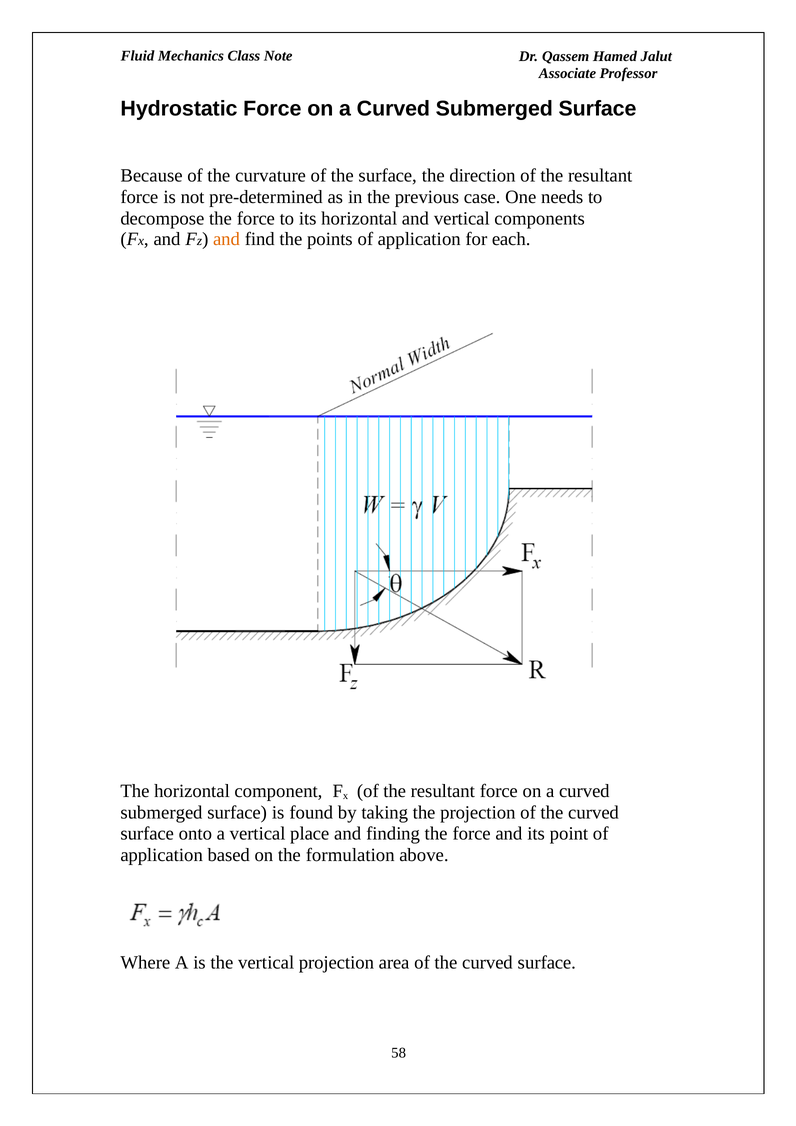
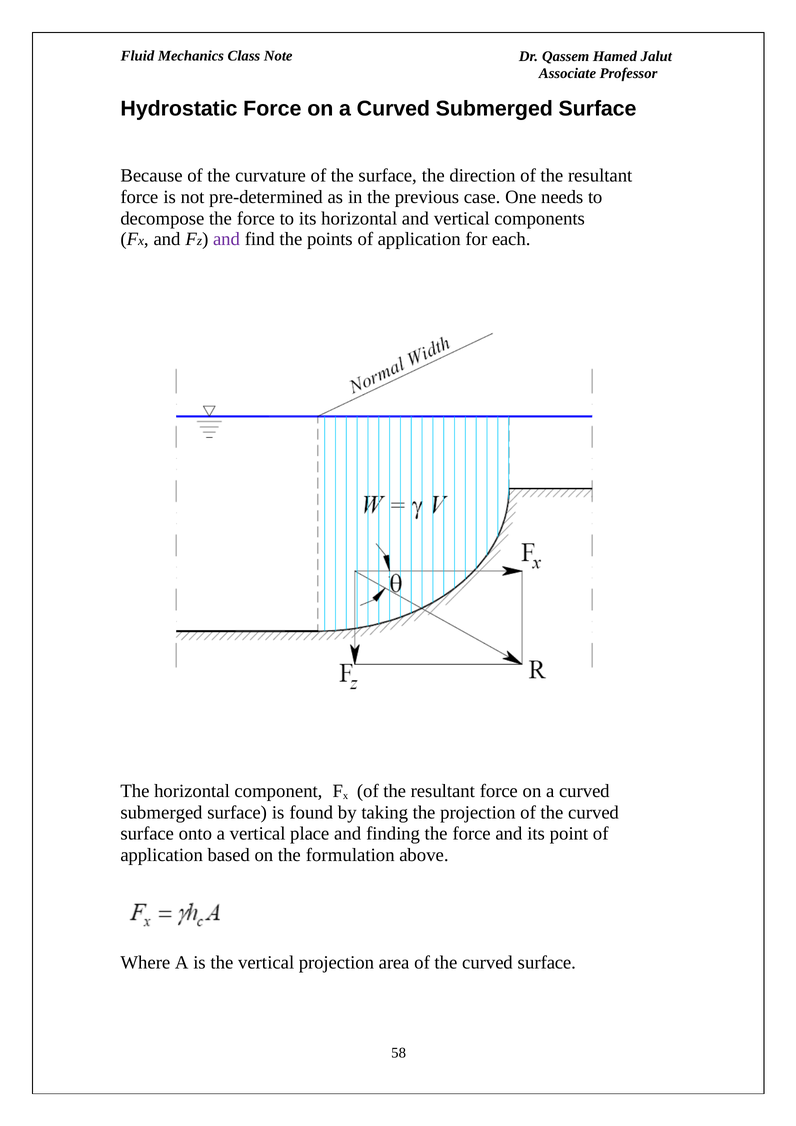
and at (226, 239) colour: orange -> purple
